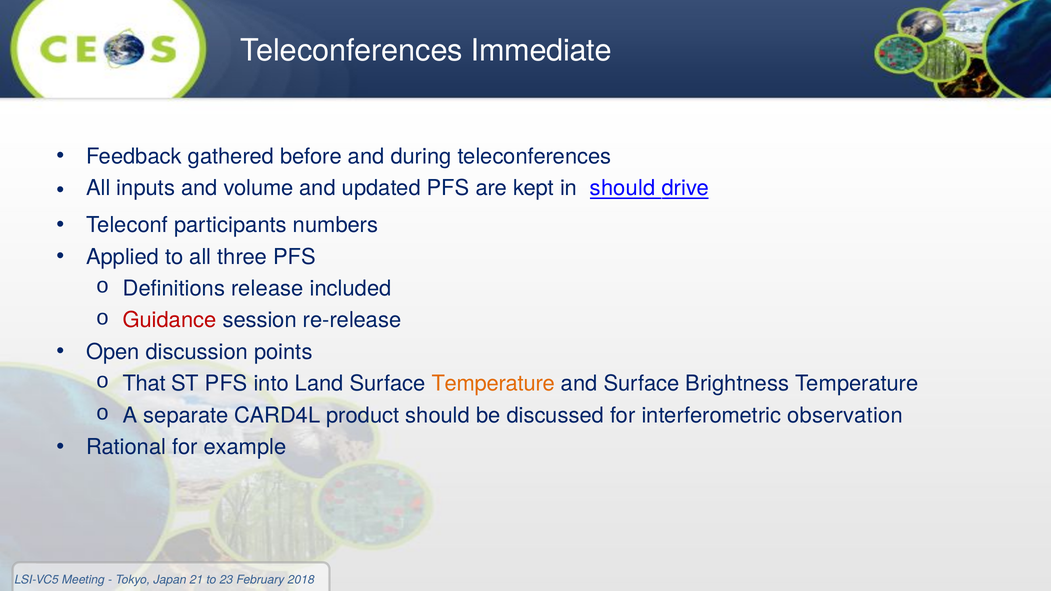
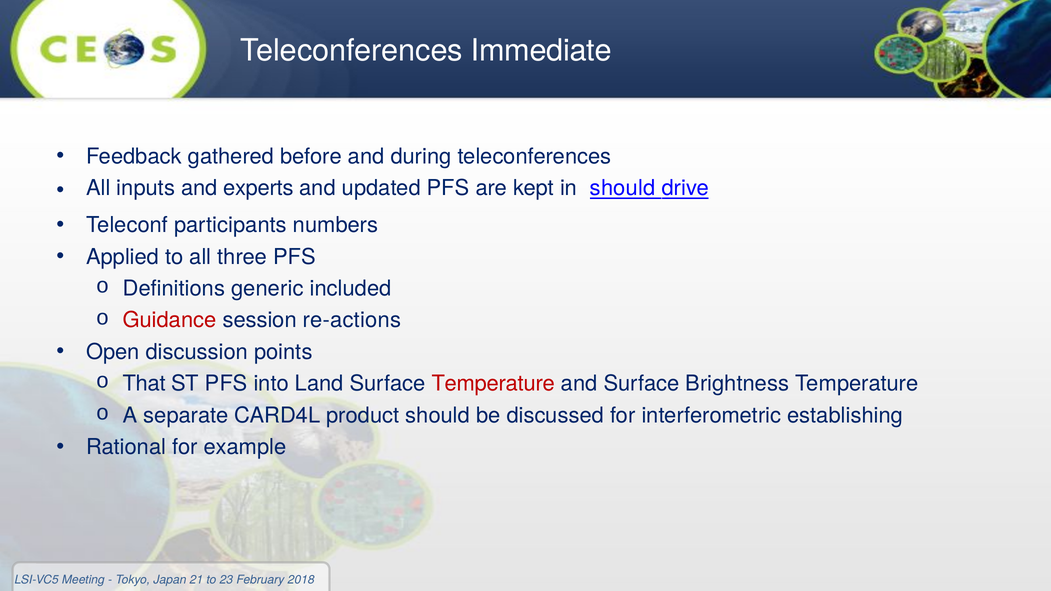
volume: volume -> experts
release: release -> generic
re-release: re-release -> re-actions
Temperature at (493, 384) colour: orange -> red
observation: observation -> establishing
